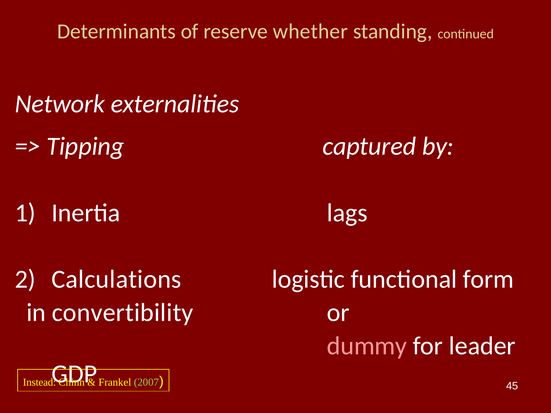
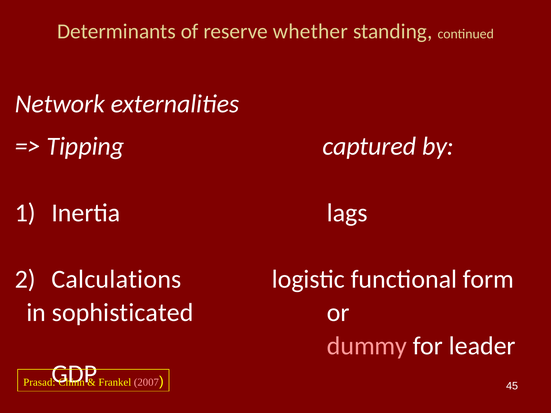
convertibility: convertibility -> sophisticated
Instead: Instead -> Prasad
2007 colour: light green -> pink
